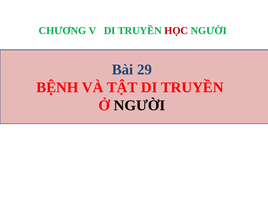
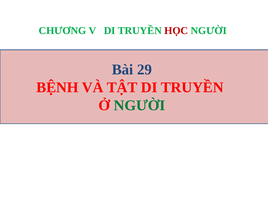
NGƯỜI at (140, 105) colour: black -> green
